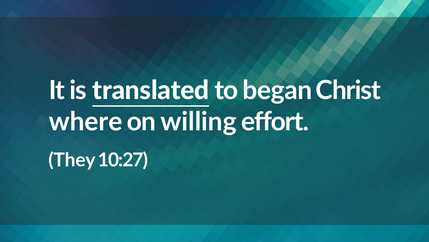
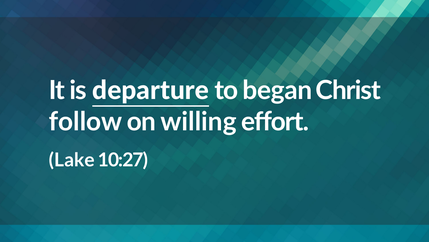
translated: translated -> departure
where: where -> follow
They: They -> Lake
